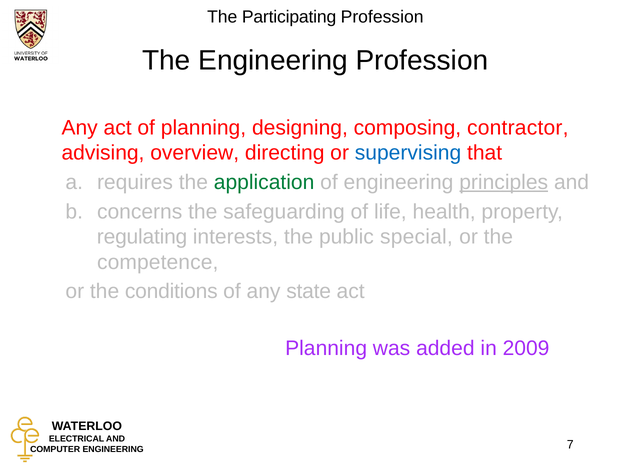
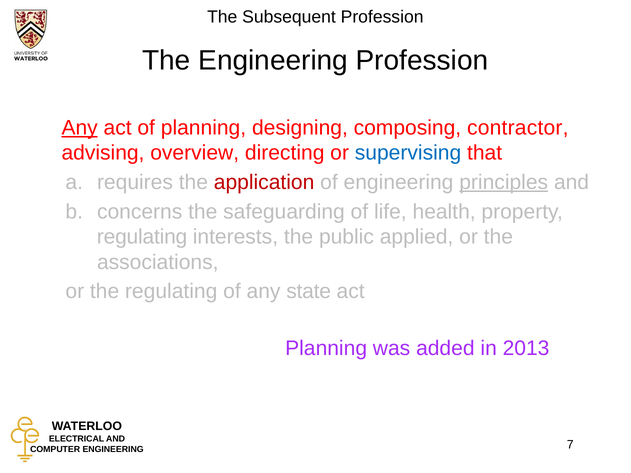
Participating: Participating -> Subsequent
Any at (80, 128) underline: none -> present
application colour: green -> red
special: special -> applied
competence: competence -> associations
the conditions: conditions -> regulating
2009: 2009 -> 2013
